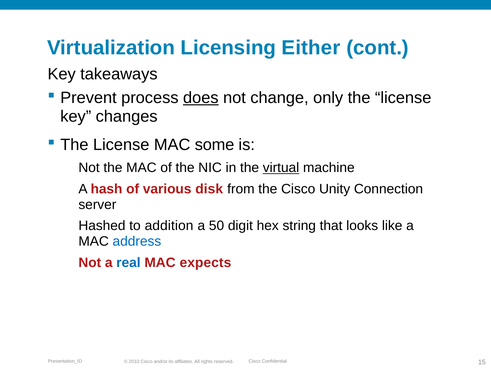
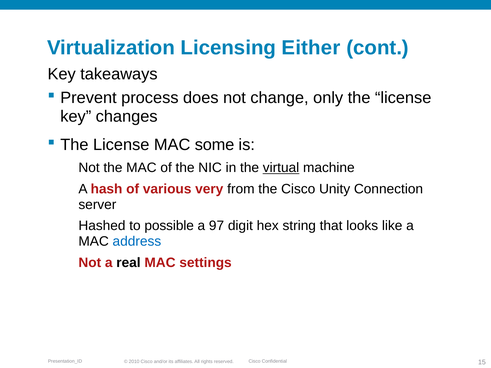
does underline: present -> none
disk: disk -> very
addition: addition -> possible
50: 50 -> 97
real colour: blue -> black
expects: expects -> settings
